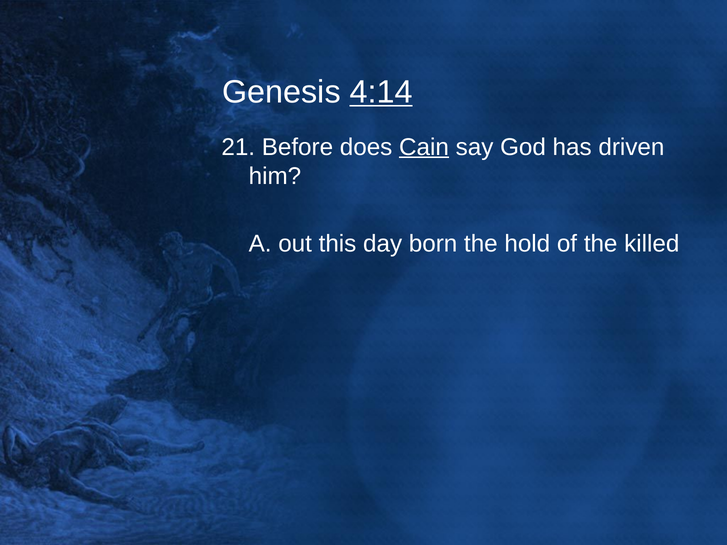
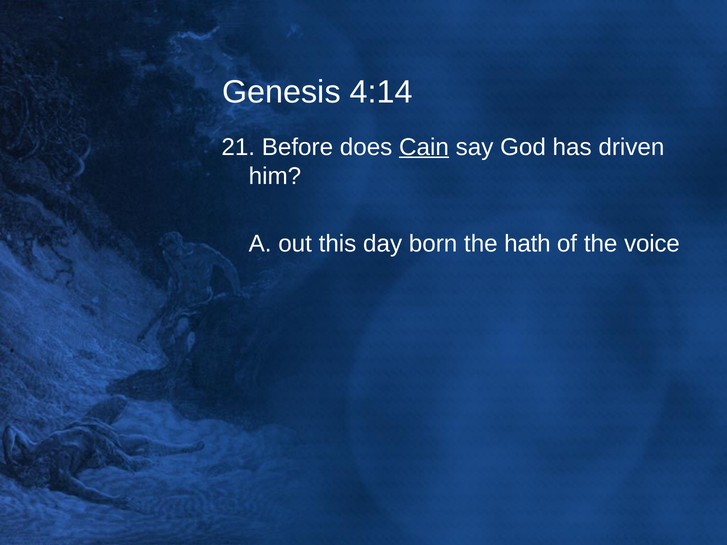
4:14 underline: present -> none
hold: hold -> hath
killed: killed -> voice
